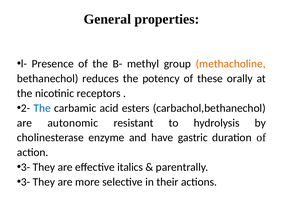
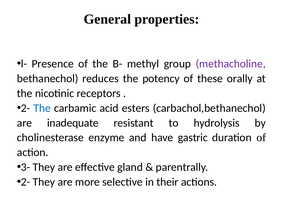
methacholine colour: orange -> purple
autonomic: autonomic -> inadequate
italics: italics -> gland
3- at (26, 182): 3- -> 2-
